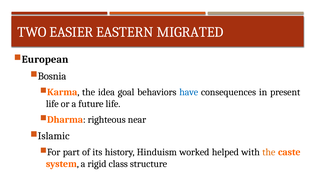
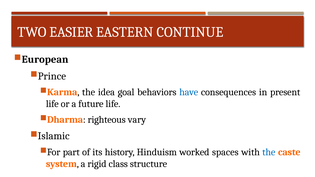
MIGRATED: MIGRATED -> CONTINUE
Bosnia: Bosnia -> Prince
near: near -> vary
helped: helped -> spaces
the at (269, 152) colour: orange -> blue
